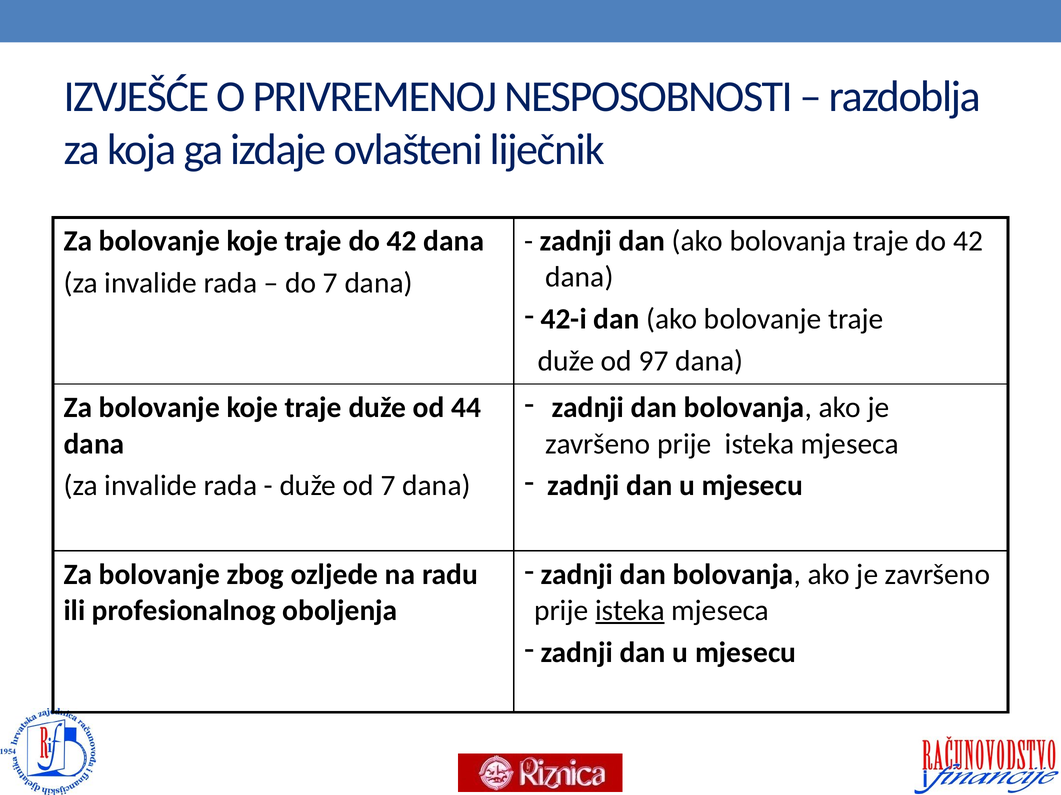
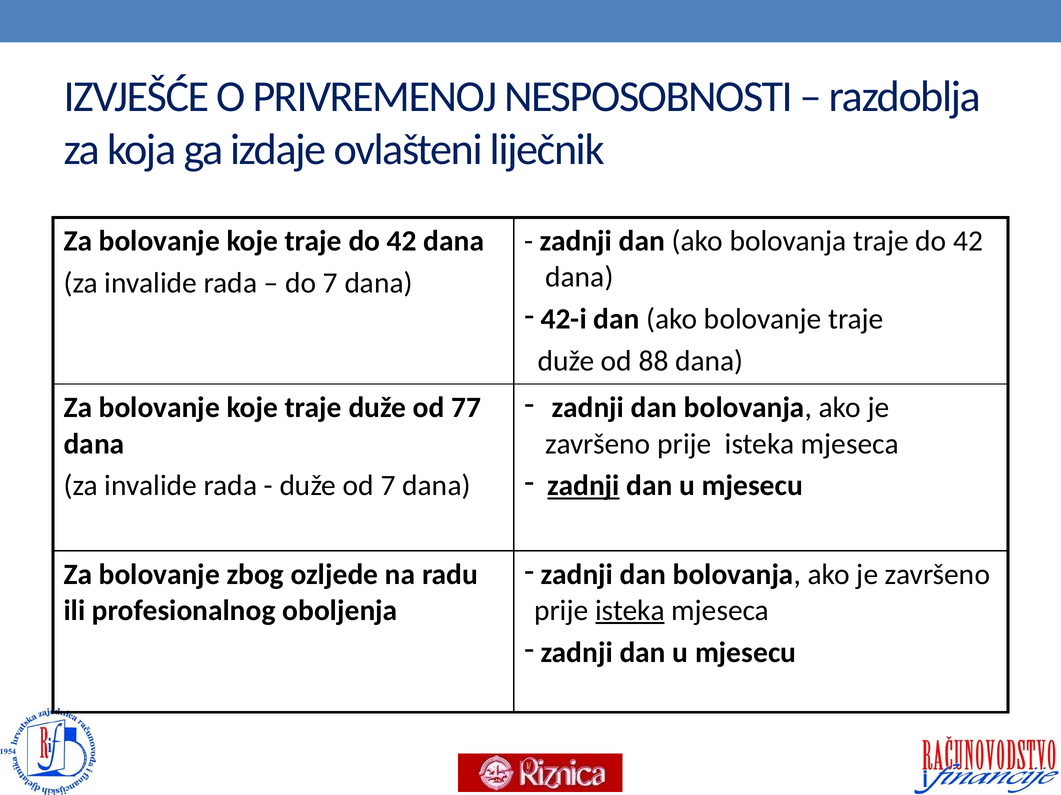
97: 97 -> 88
44: 44 -> 77
zadnji at (584, 486) underline: none -> present
